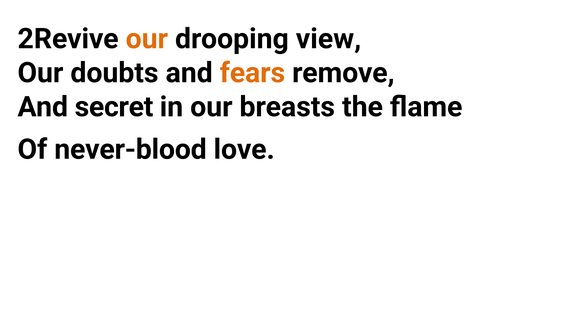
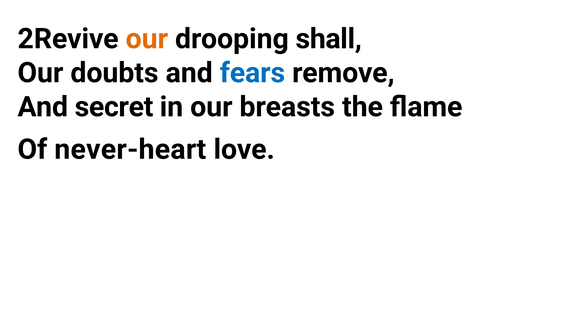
view: view -> shall
fears colour: orange -> blue
never-blood: never-blood -> never-heart
